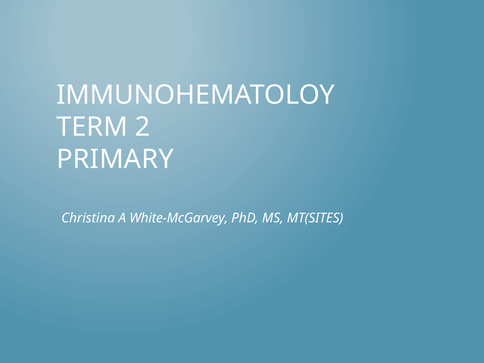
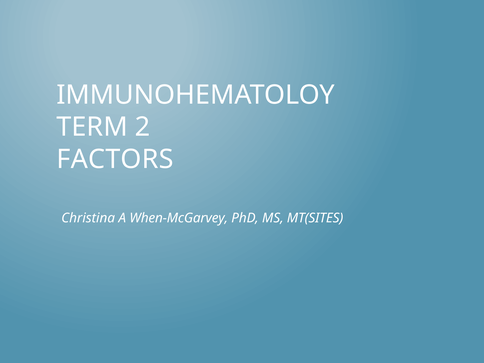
PRIMARY: PRIMARY -> FACTORS
White-McGarvey: White-McGarvey -> When-McGarvey
